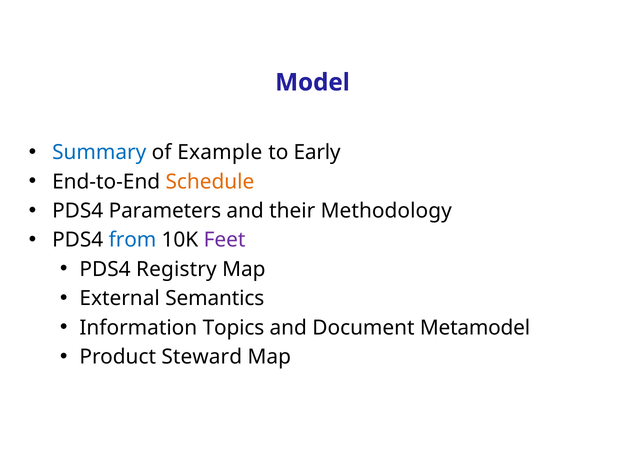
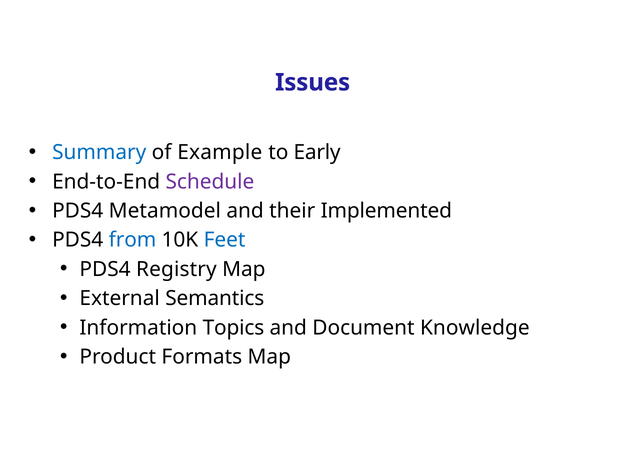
Model: Model -> Issues
Schedule colour: orange -> purple
Parameters: Parameters -> Metamodel
Methodology: Methodology -> Implemented
Feet colour: purple -> blue
Metamodel: Metamodel -> Knowledge
Steward: Steward -> Formats
